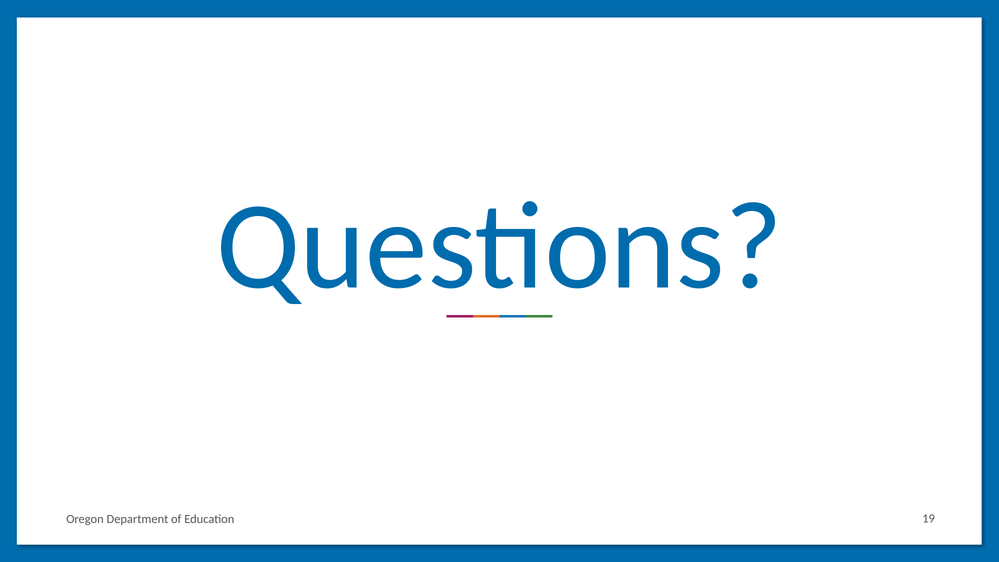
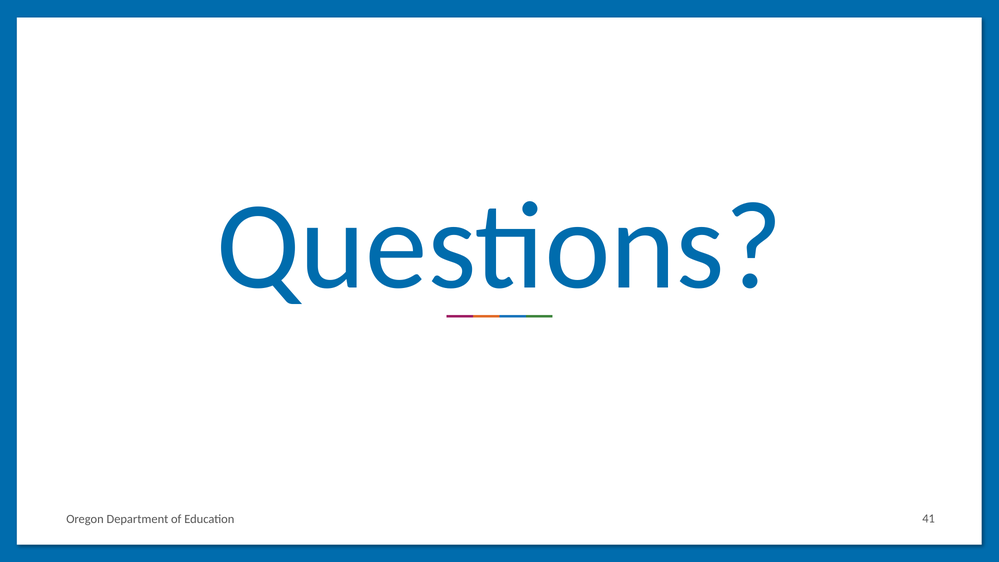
19: 19 -> 41
